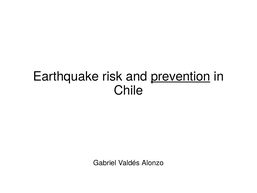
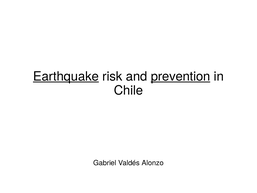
Earthquake underline: none -> present
